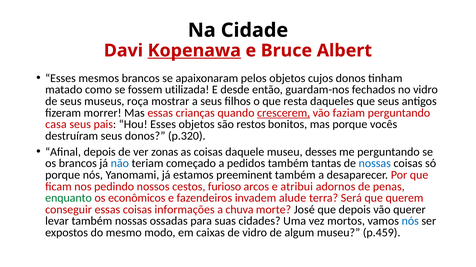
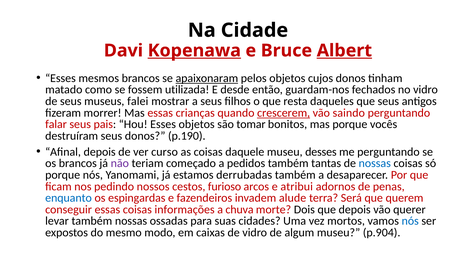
Albert underline: none -> present
apaixonaram underline: none -> present
roça: roça -> falei
faziam: faziam -> saindo
casa: casa -> falar
restos: restos -> tomar
p.320: p.320 -> p.190
zonas: zonas -> curso
não colour: blue -> purple
preeminent: preeminent -> derrubadas
enquanto colour: green -> blue
econômicos: econômicos -> espingardas
José: José -> Dois
p.459: p.459 -> p.904
